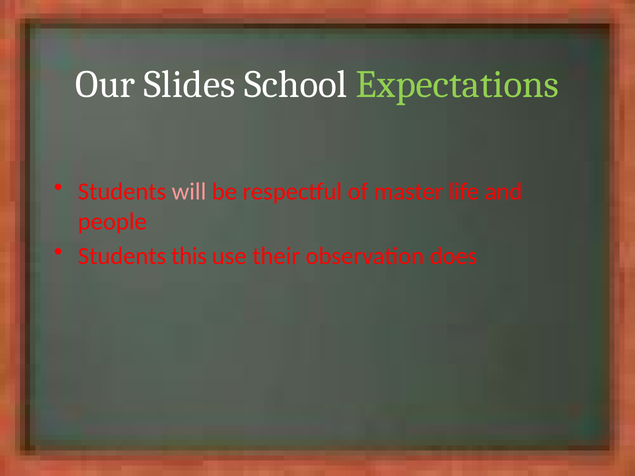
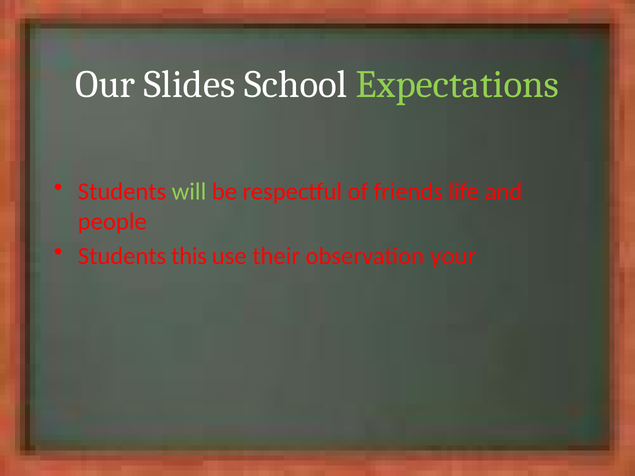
will colour: pink -> light green
master: master -> friends
does: does -> your
